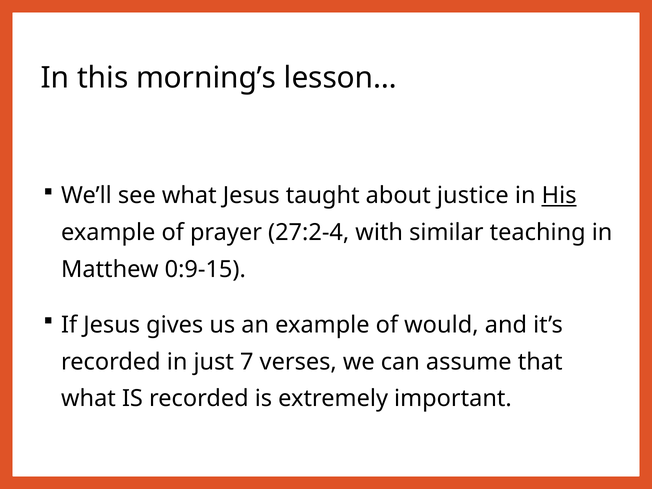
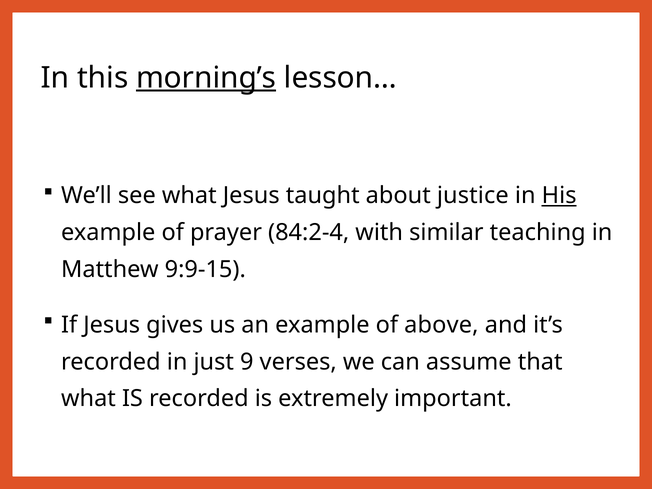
morning’s underline: none -> present
27:2-4: 27:2-4 -> 84:2-4
0:9-15: 0:9-15 -> 9:9-15
would: would -> above
7: 7 -> 9
